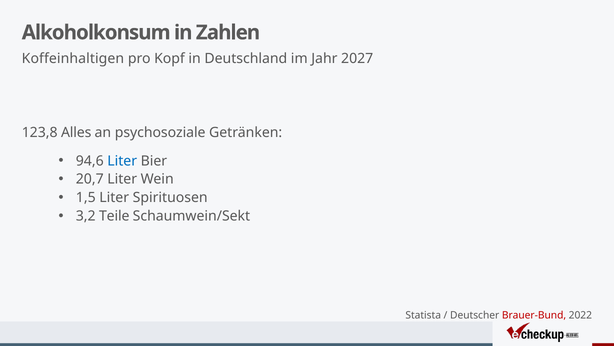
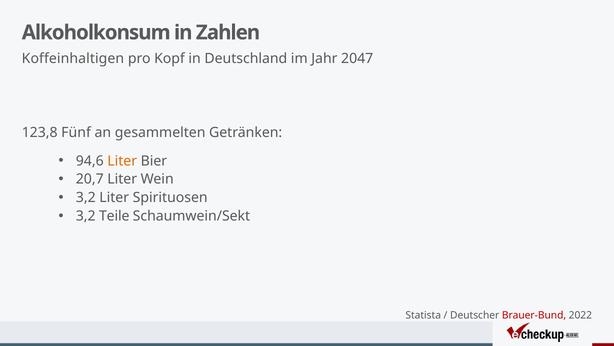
2027: 2027 -> 2047
Alles: Alles -> Fünf
psychosoziale: psychosoziale -> gesammelten
Liter at (122, 161) colour: blue -> orange
1,5 at (86, 197): 1,5 -> 3,2
